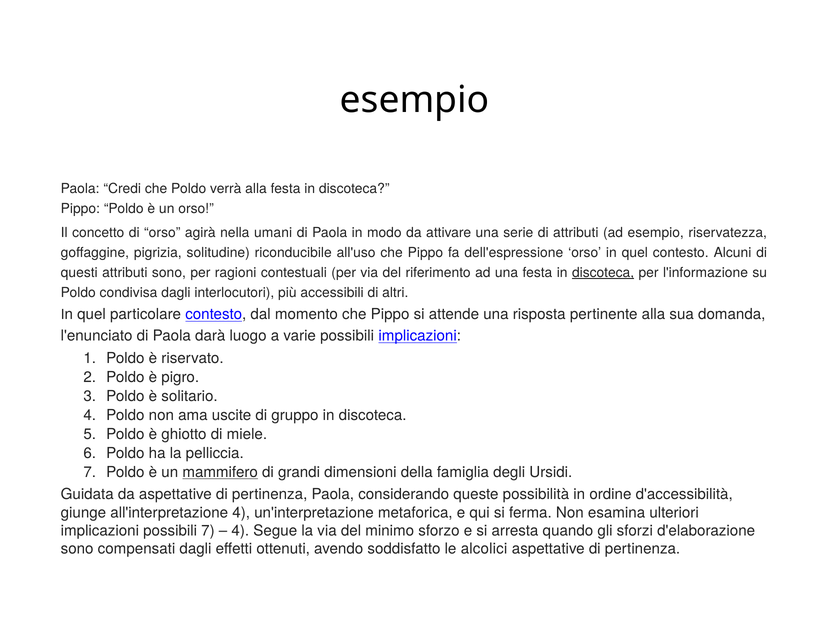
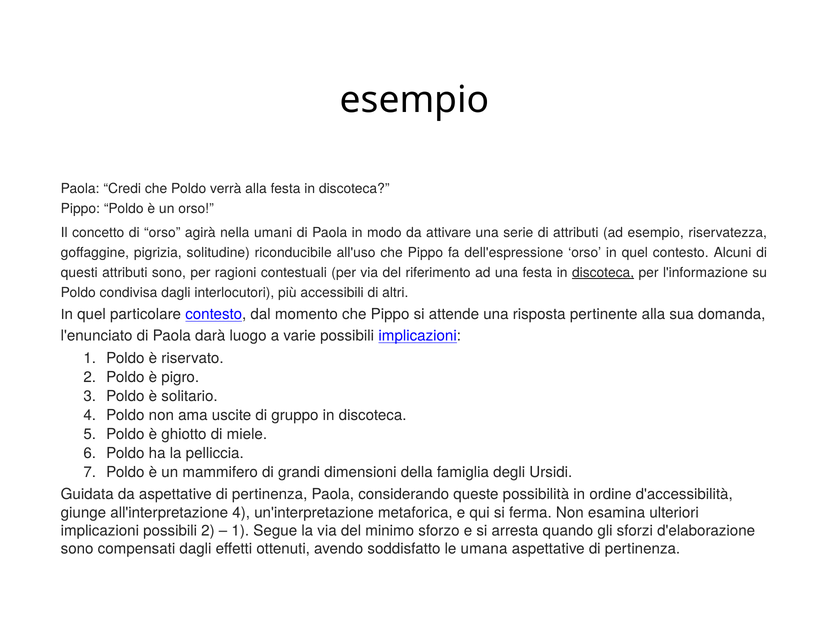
mammifero underline: present -> none
possibili 7: 7 -> 2
4 at (240, 531): 4 -> 1
alcolici: alcolici -> umana
